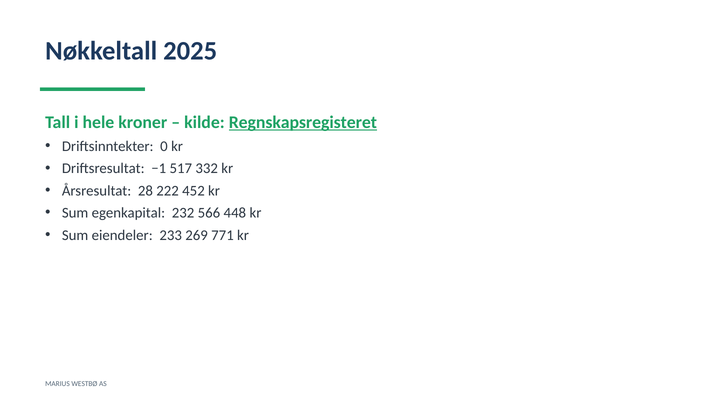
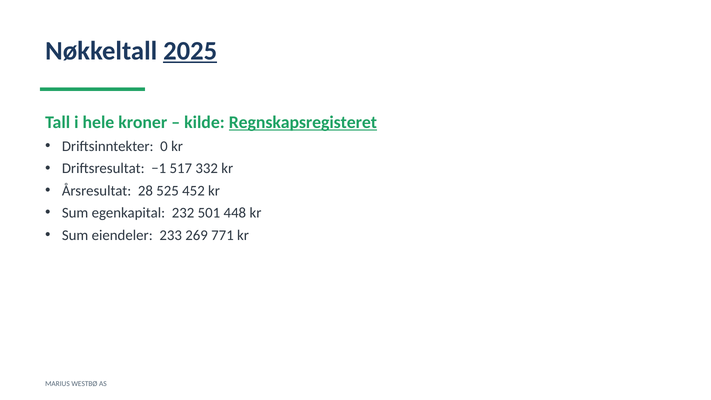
2025 underline: none -> present
222: 222 -> 525
566: 566 -> 501
